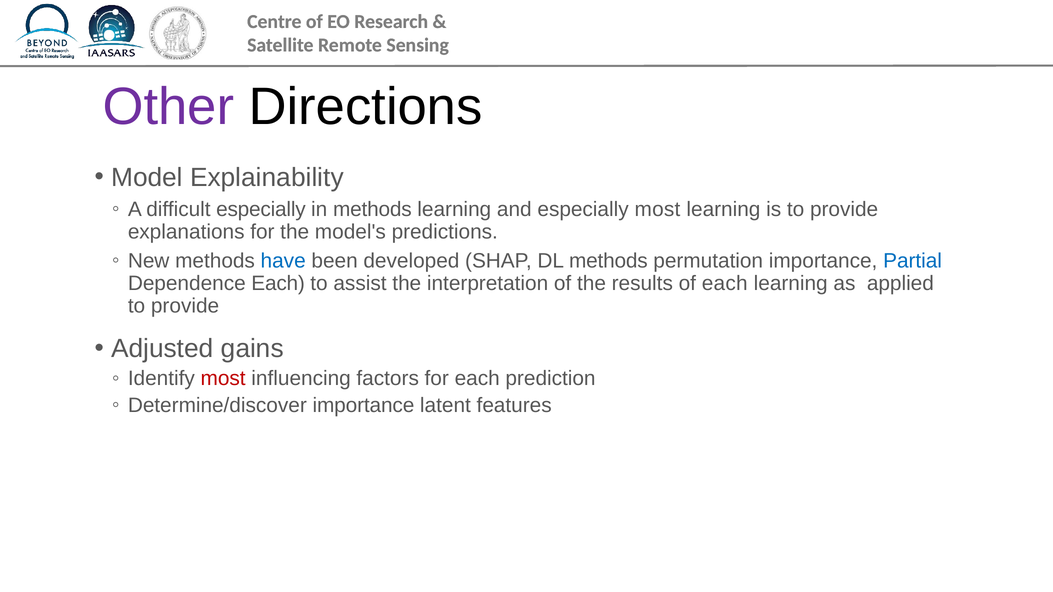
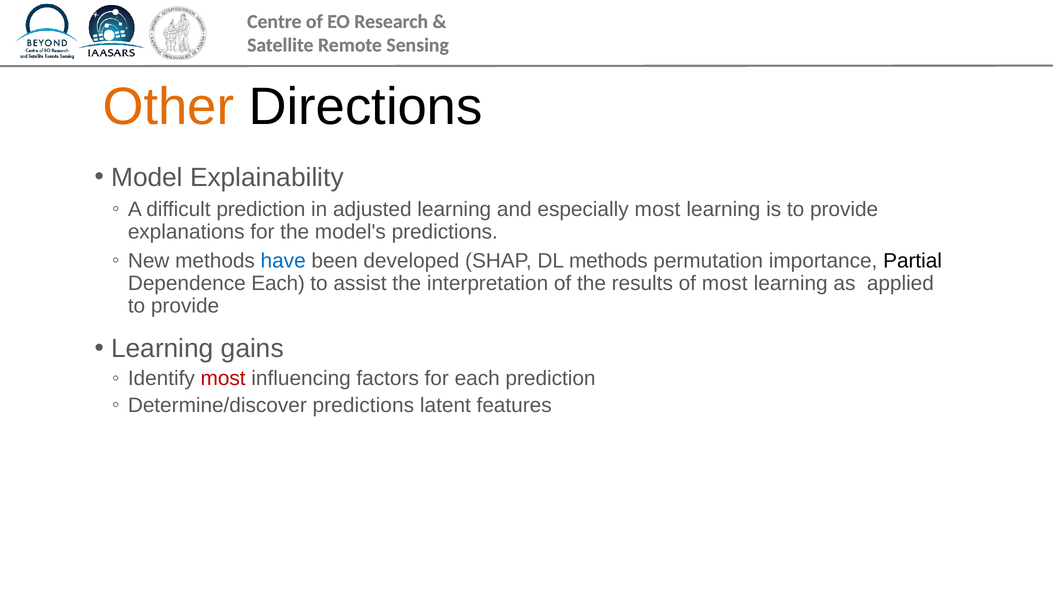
Other colour: purple -> orange
difficult especially: especially -> prediction
in methods: methods -> adjusted
Partial colour: blue -> black
of each: each -> most
Adjusted at (162, 349): Adjusted -> Learning
Determine/discover importance: importance -> predictions
